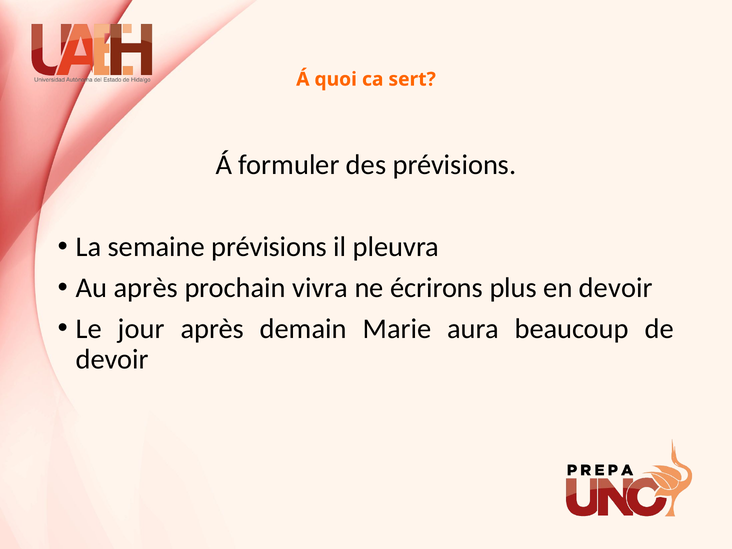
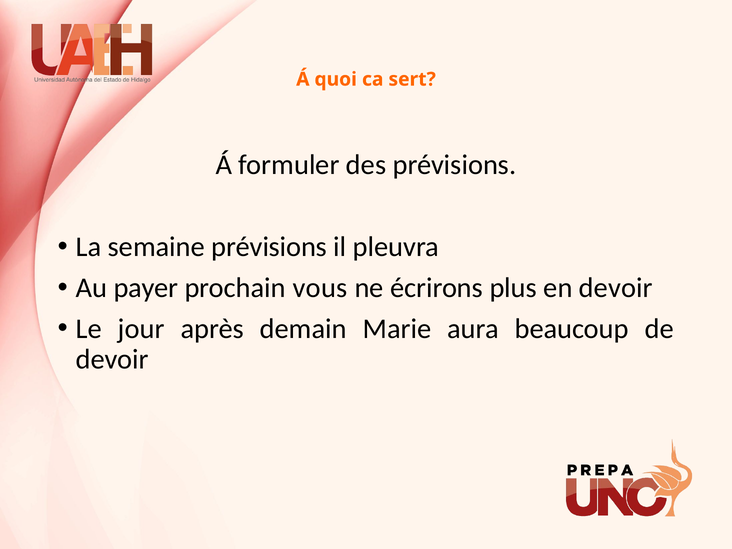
Au après: après -> payer
vivra: vivra -> vous
